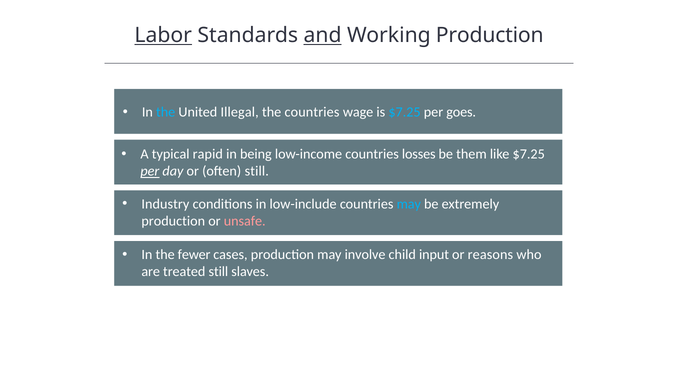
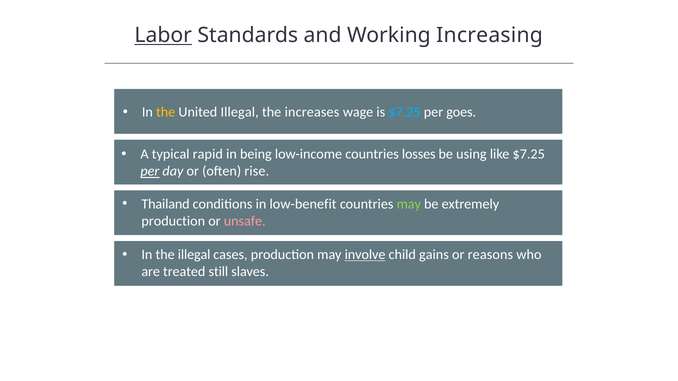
and underline: present -> none
Working Production: Production -> Increasing
the at (166, 112) colour: light blue -> yellow
the countries: countries -> increases
them: them -> using
often still: still -> rise
Industry: Industry -> Thailand
low-include: low-include -> low-benefit
may at (409, 204) colour: light blue -> light green
the fewer: fewer -> illegal
involve underline: none -> present
input: input -> gains
